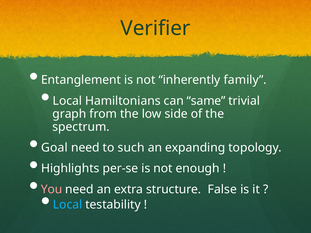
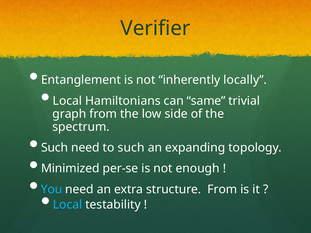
family: family -> locally
Goal at (54, 148): Goal -> Such
Highlights: Highlights -> Minimized
You colour: pink -> light blue
structure False: False -> From
